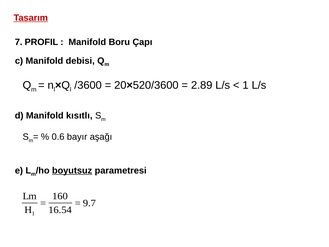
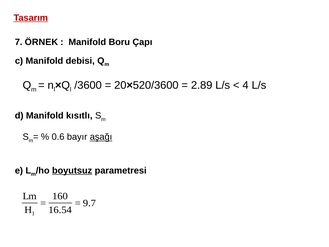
PROFIL: PROFIL -> ÖRNEK
1: 1 -> 4
aşağı underline: none -> present
